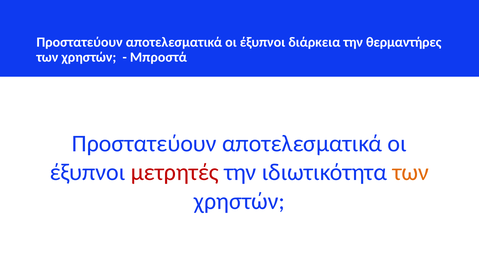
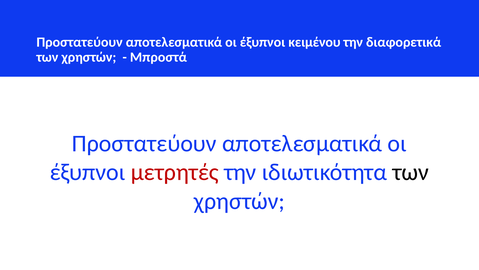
διάρκεια: διάρκεια -> κειμένου
θερμαντήρες: θερμαντήρες -> διαφορετικά
των at (411, 172) colour: orange -> black
